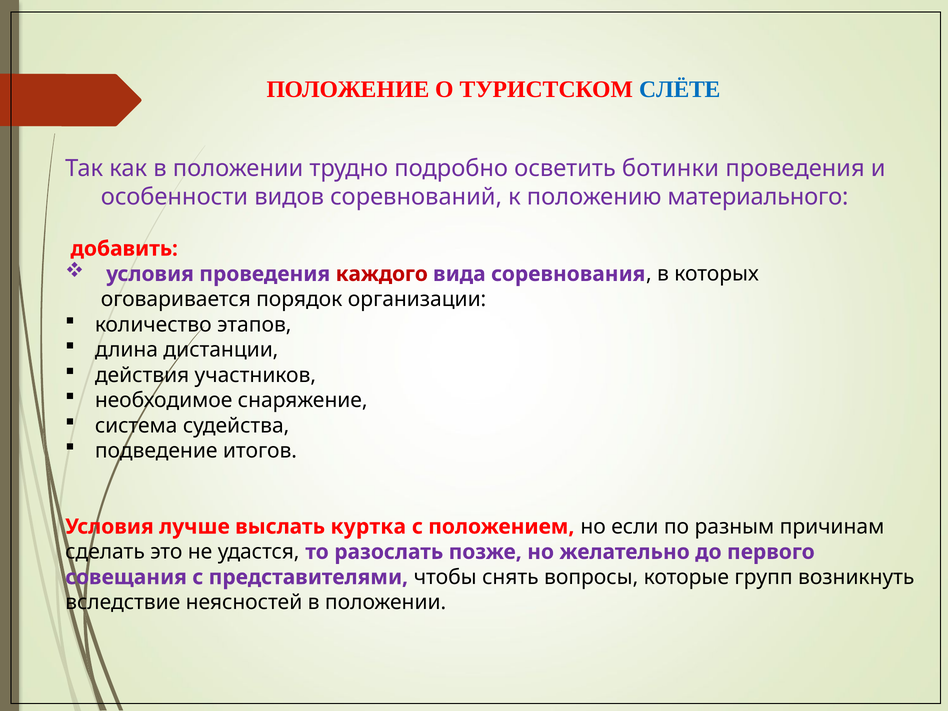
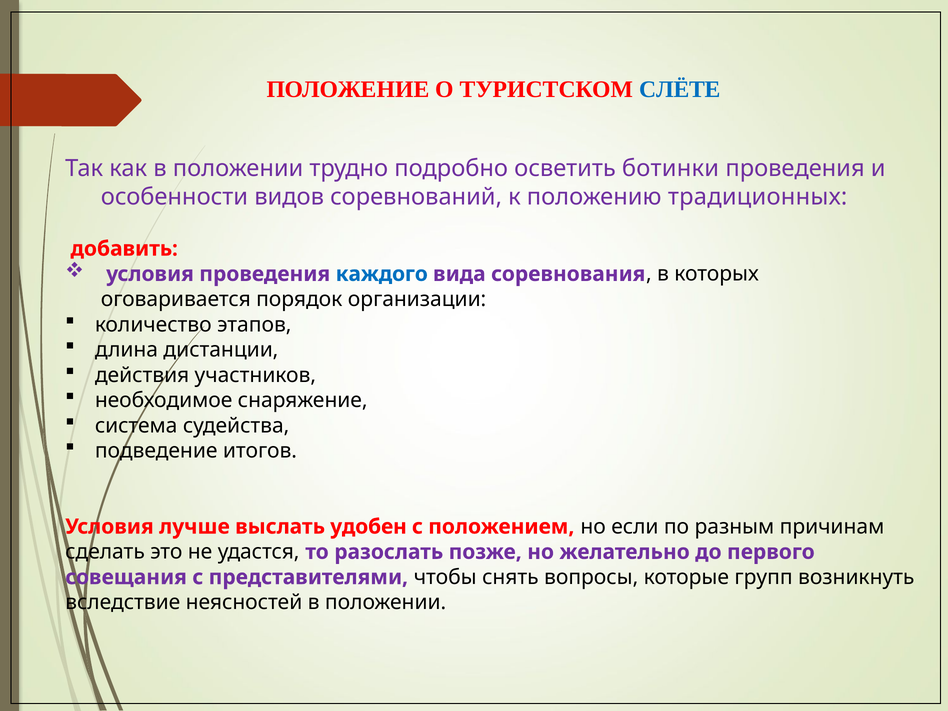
материального: материального -> традиционных
каждого colour: red -> blue
куртка: куртка -> удобен
